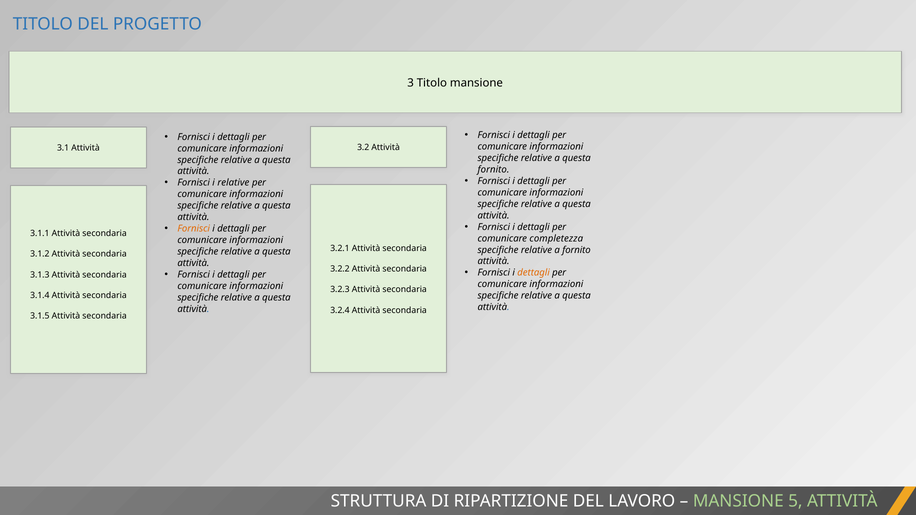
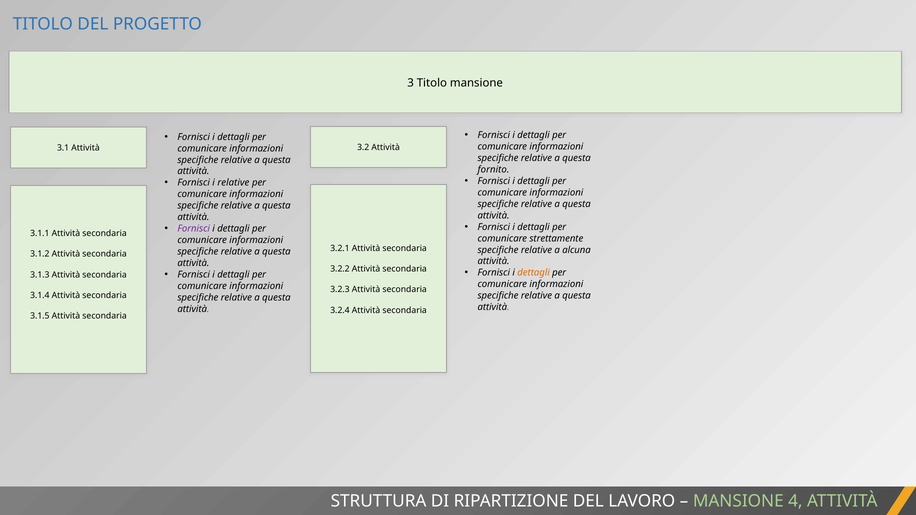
Fornisci at (194, 229) colour: orange -> purple
completezza: completezza -> strettamente
a fornito: fornito -> alcuna
5: 5 -> 4
